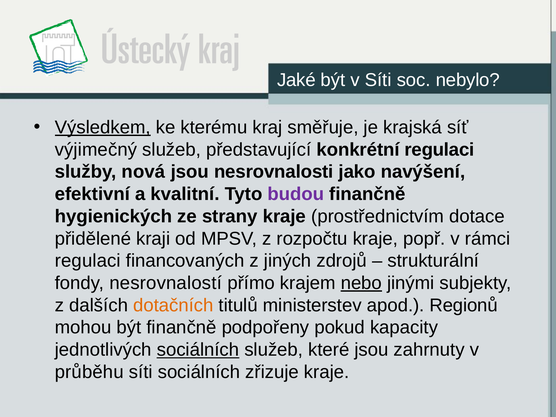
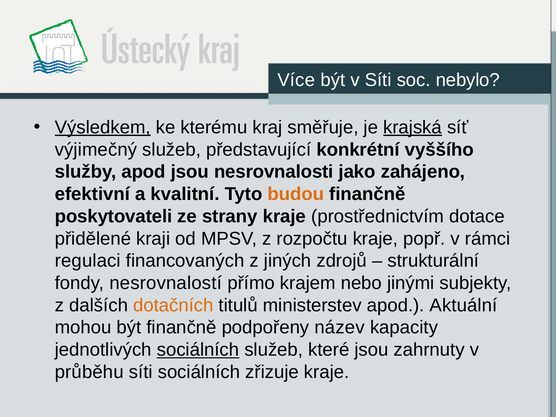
Jaké: Jaké -> Více
krajská underline: none -> present
konkrétní regulaci: regulaci -> vyššího
služby nová: nová -> apod
navýšení: navýšení -> zahájeno
budou colour: purple -> orange
hygienických: hygienických -> poskytovateli
nebo underline: present -> none
Regionů: Regionů -> Aktuální
pokud: pokud -> název
